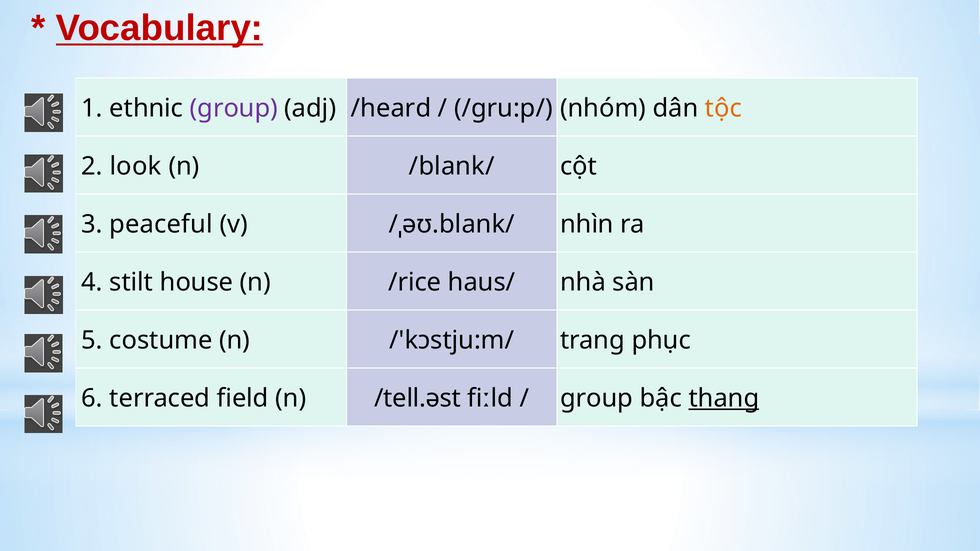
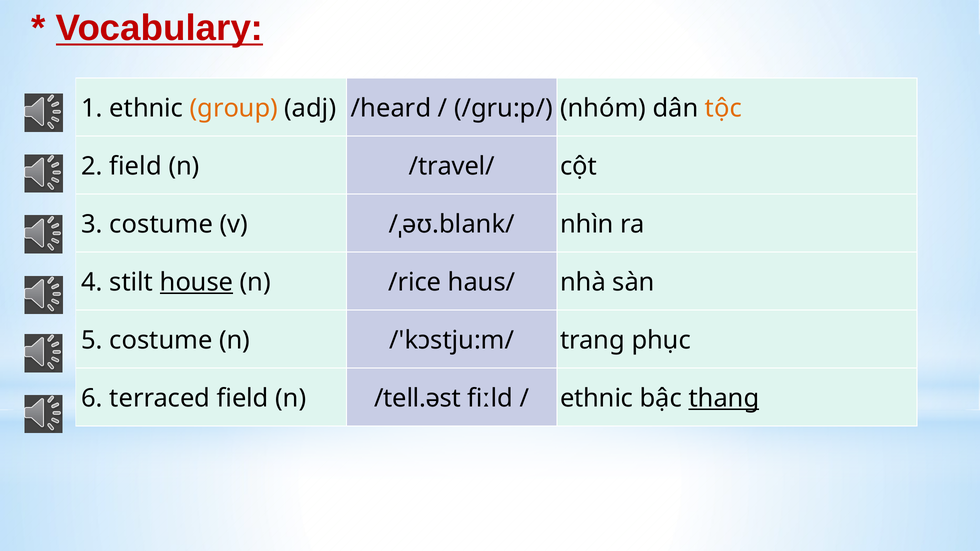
group at (234, 109) colour: purple -> orange
2 look: look -> field
/blank/: /blank/ -> /travel/
3 peaceful: peaceful -> costume
house underline: none -> present
group at (597, 399): group -> ethnic
